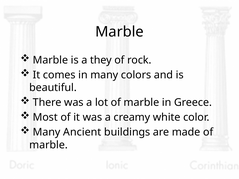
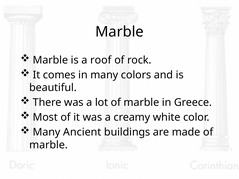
they: they -> roof
